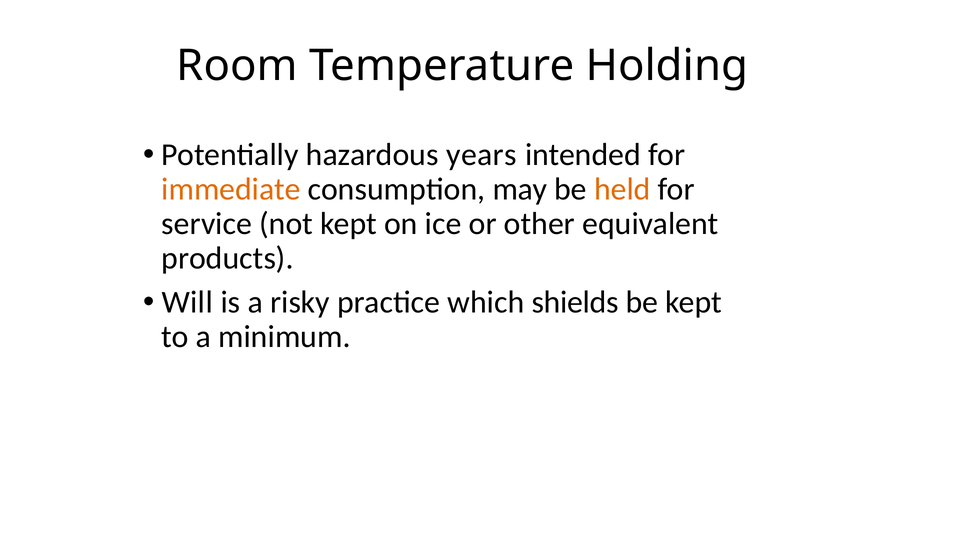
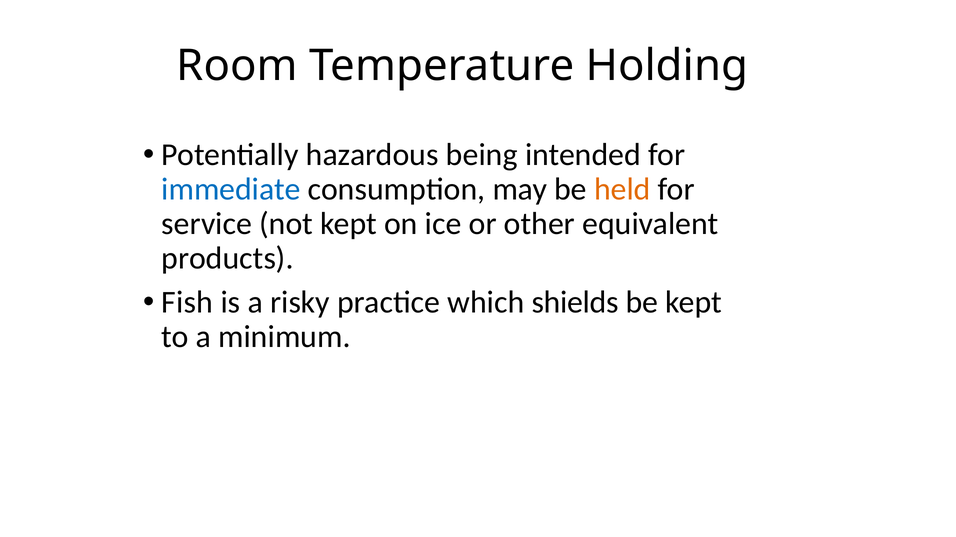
years: years -> being
immediate colour: orange -> blue
Will: Will -> Fish
